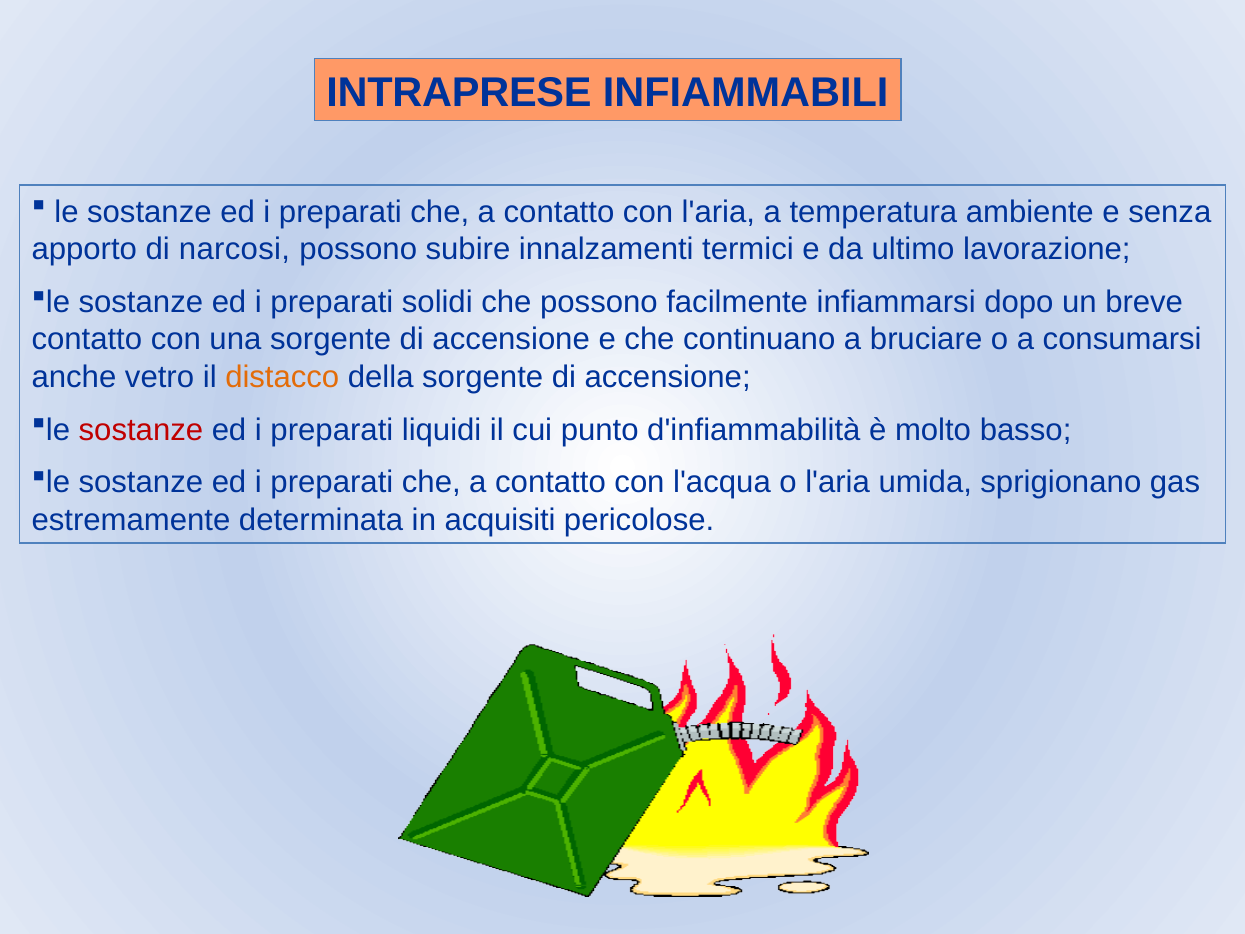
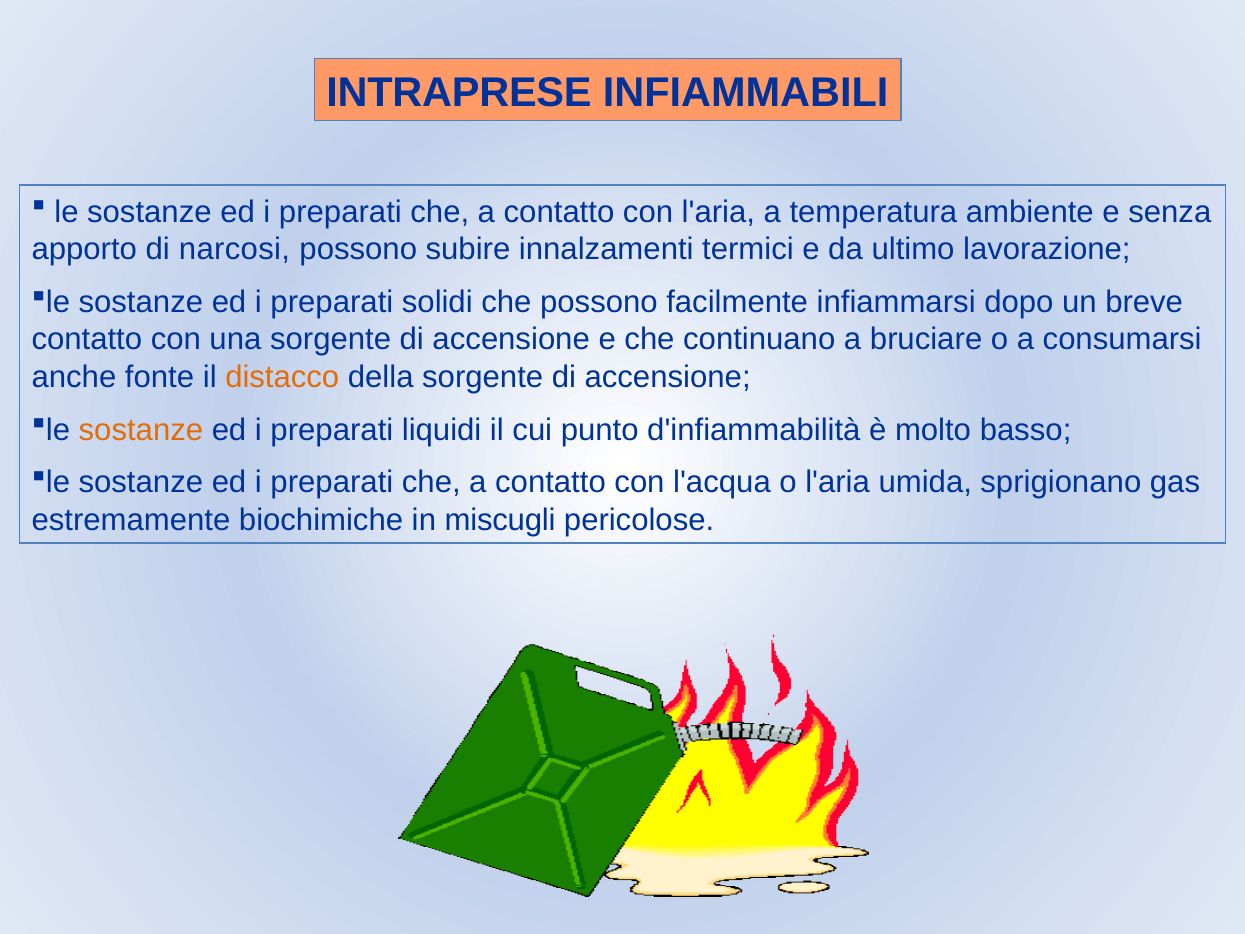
vetro: vetro -> fonte
sostanze at (141, 430) colour: red -> orange
determinata: determinata -> biochimiche
acquisiti: acquisiti -> miscugli
